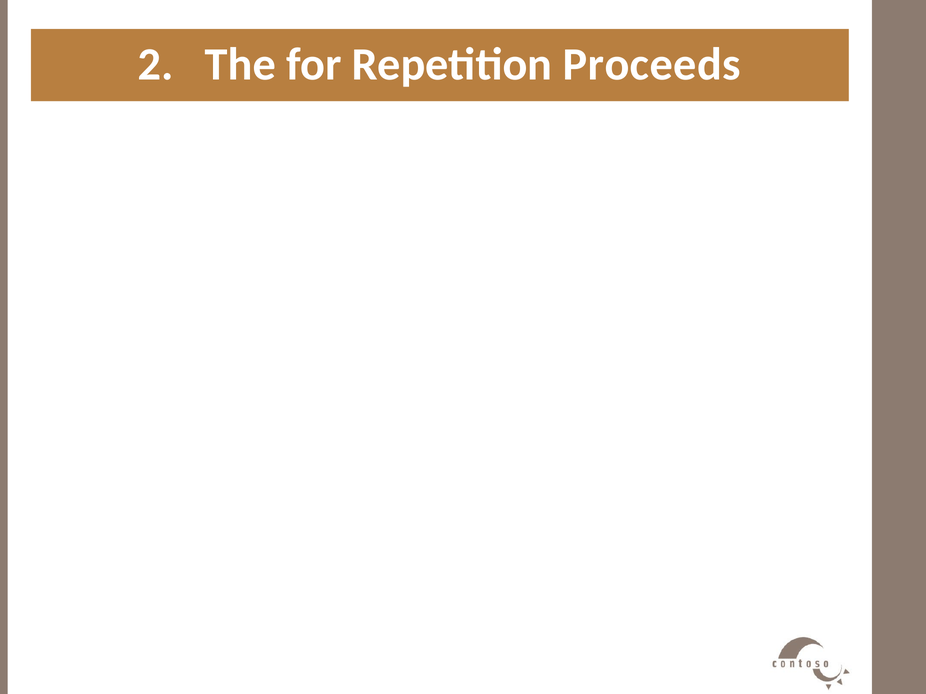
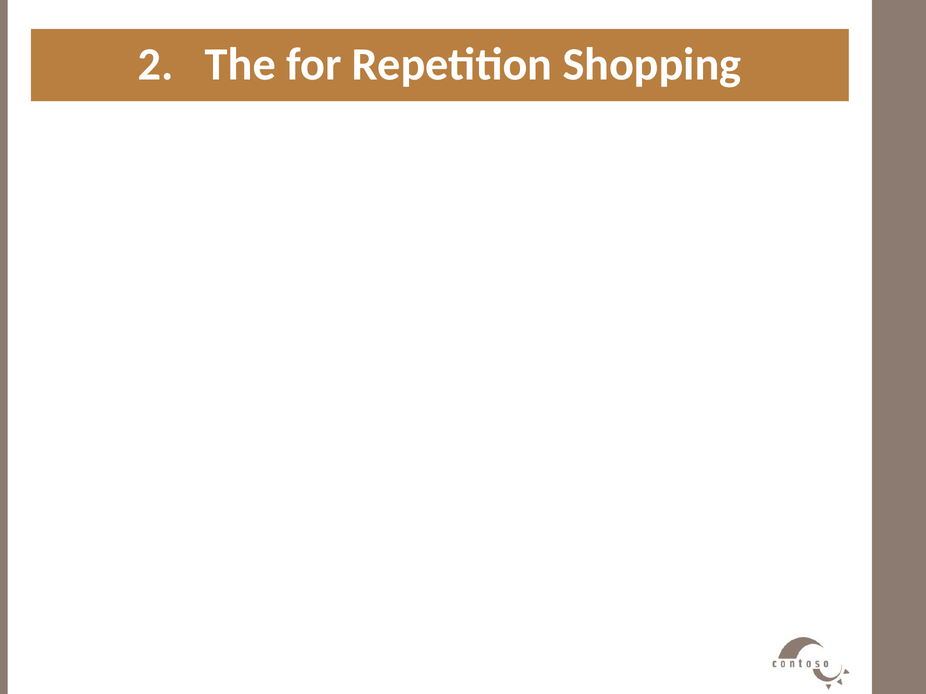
Proceeds: Proceeds -> Shopping
